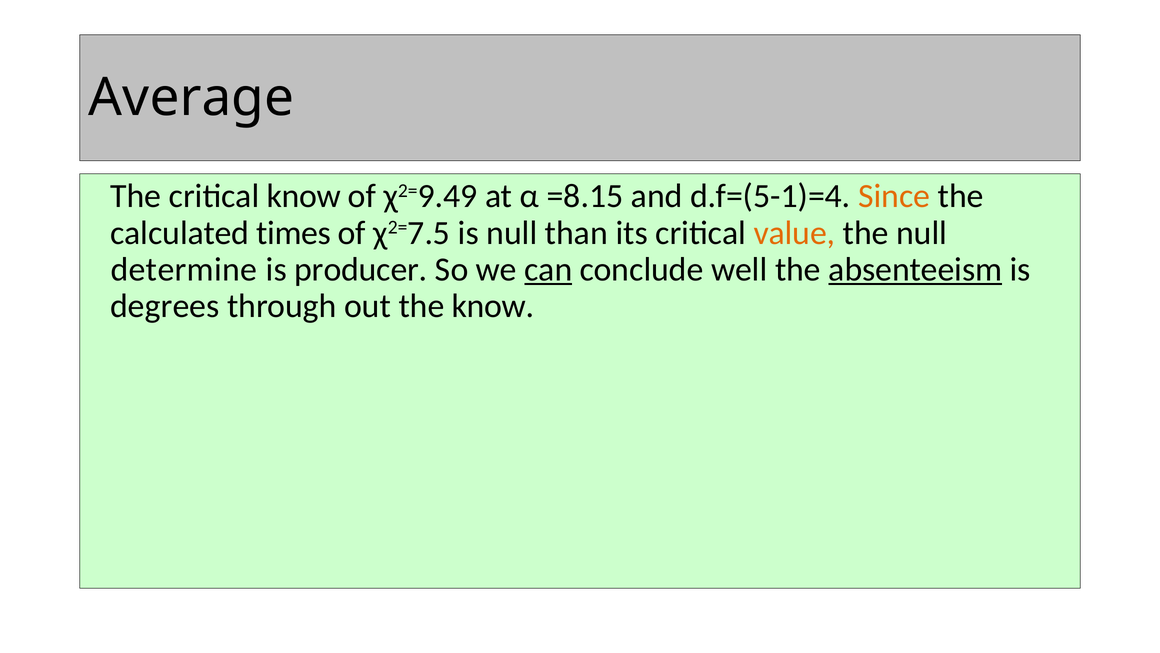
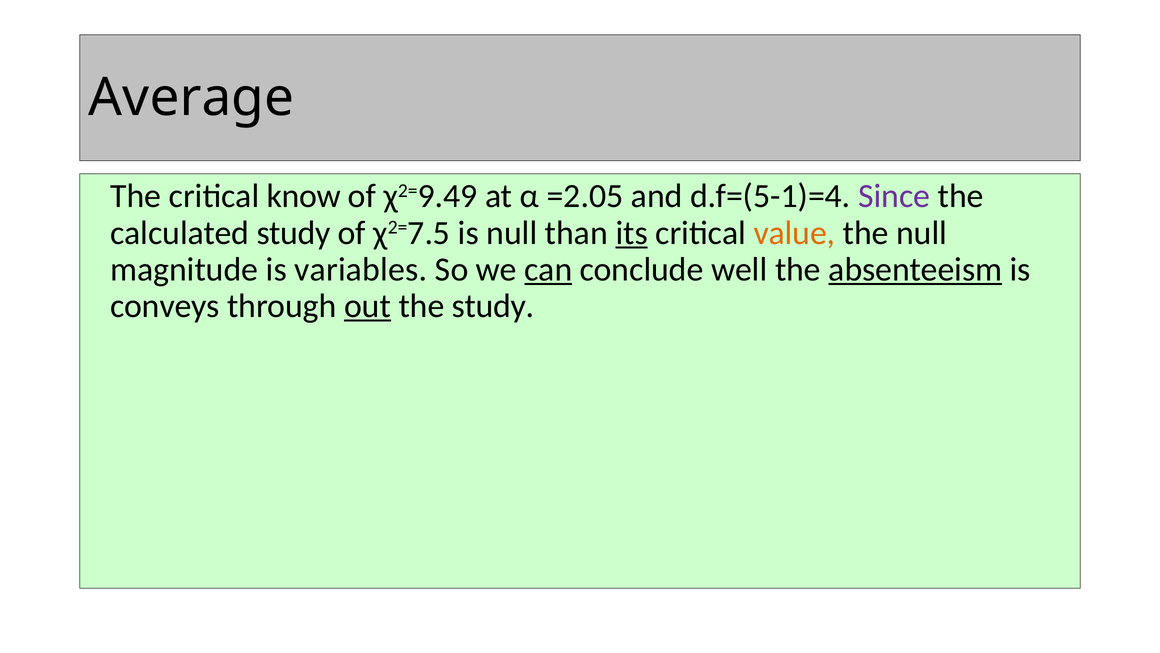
=8.15: =8.15 -> =2.05
Since colour: orange -> purple
calculated times: times -> study
its underline: none -> present
determine: determine -> magnitude
producer: producer -> variables
degrees: degrees -> conveys
out underline: none -> present
the know: know -> study
